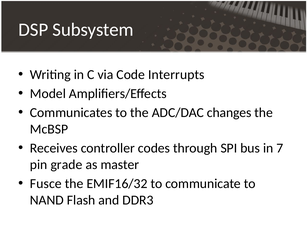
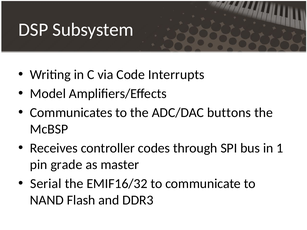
changes: changes -> buttons
7: 7 -> 1
Fusce: Fusce -> Serial
